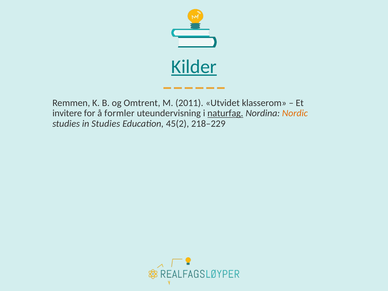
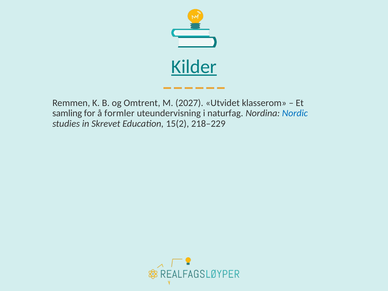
2011: 2011 -> 2027
invitere: invitere -> samling
naturfag underline: present -> none
Nordic colour: orange -> blue
in Studies: Studies -> Skrevet
45(2: 45(2 -> 15(2
